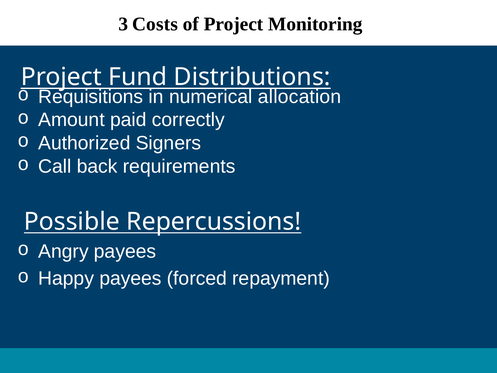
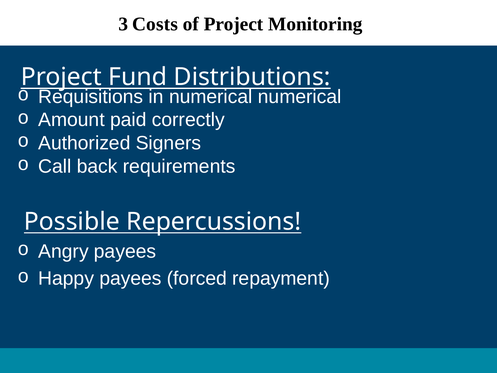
allocation at (300, 97): allocation -> numerical
